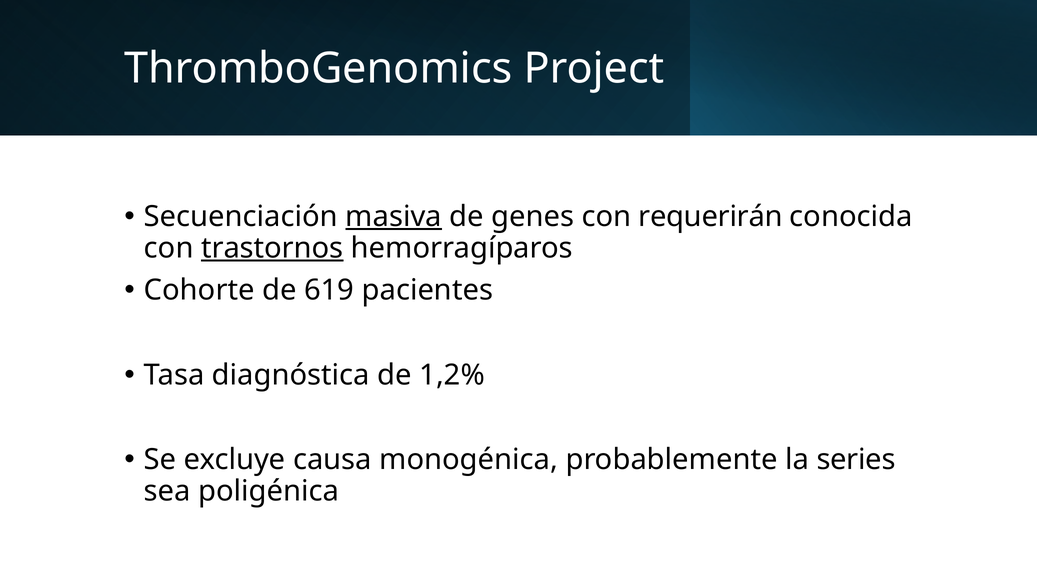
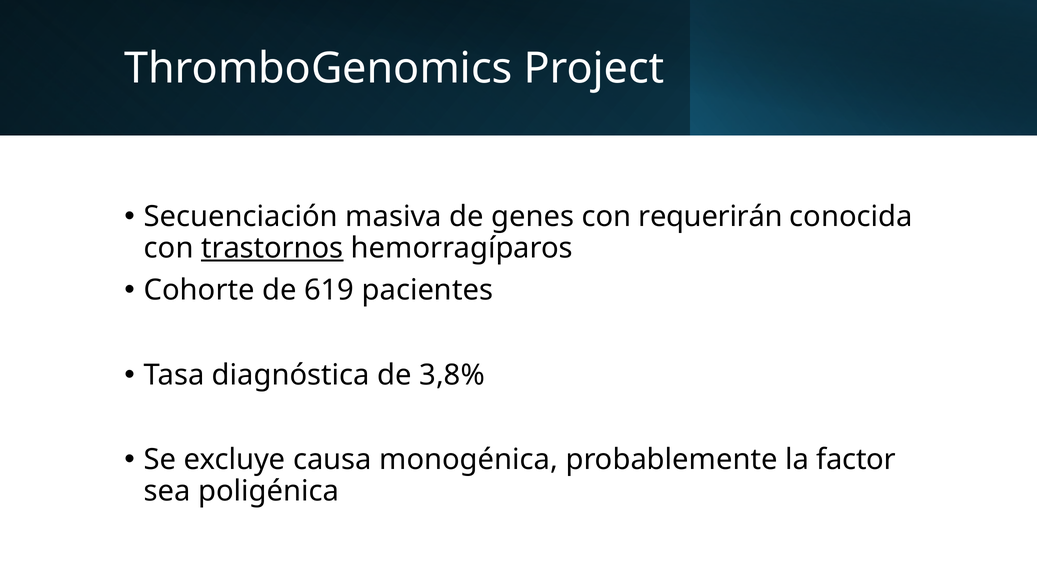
masiva underline: present -> none
1,2%: 1,2% -> 3,8%
series: series -> factor
